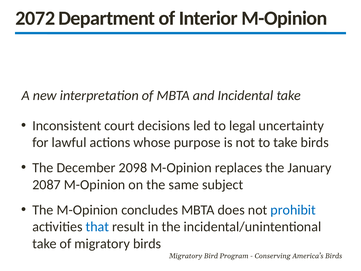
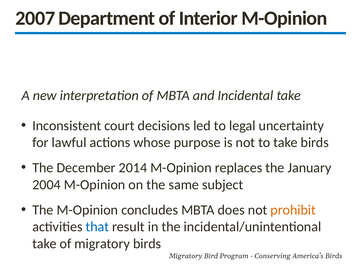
2072: 2072 -> 2007
2098: 2098 -> 2014
2087: 2087 -> 2004
prohibit colour: blue -> orange
